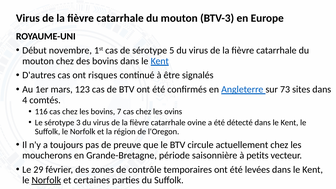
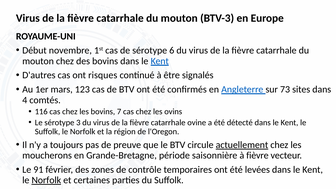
5: 5 -> 6
actuellement underline: none -> present
à petits: petits -> fièvre
29: 29 -> 91
